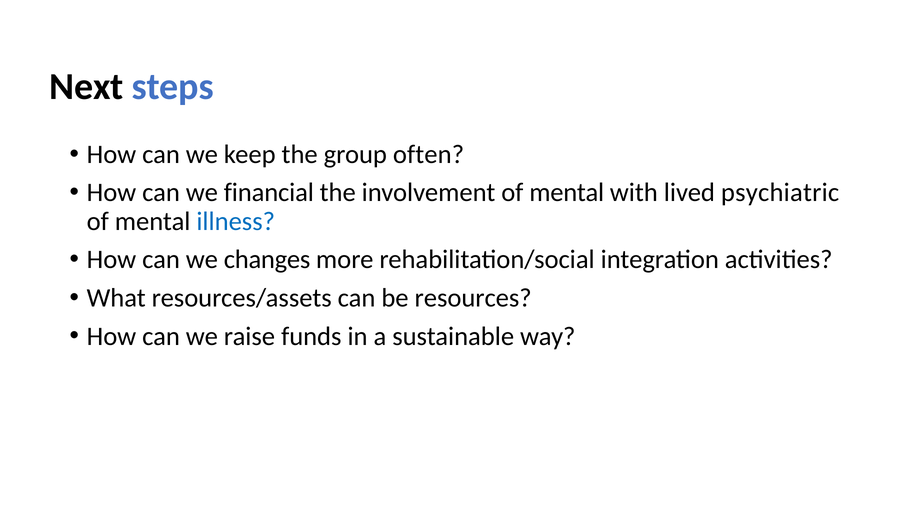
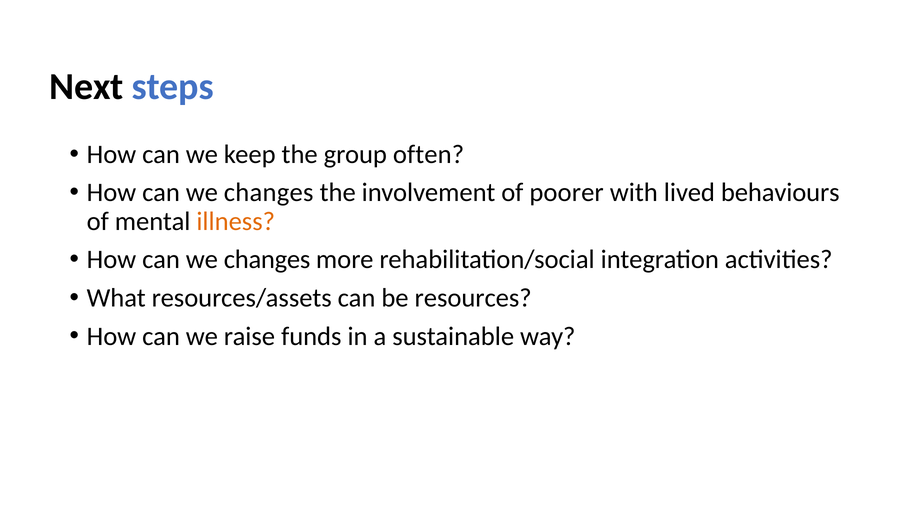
financial at (269, 193): financial -> changes
involvement of mental: mental -> poorer
psychiatric: psychiatric -> behaviours
illness colour: blue -> orange
